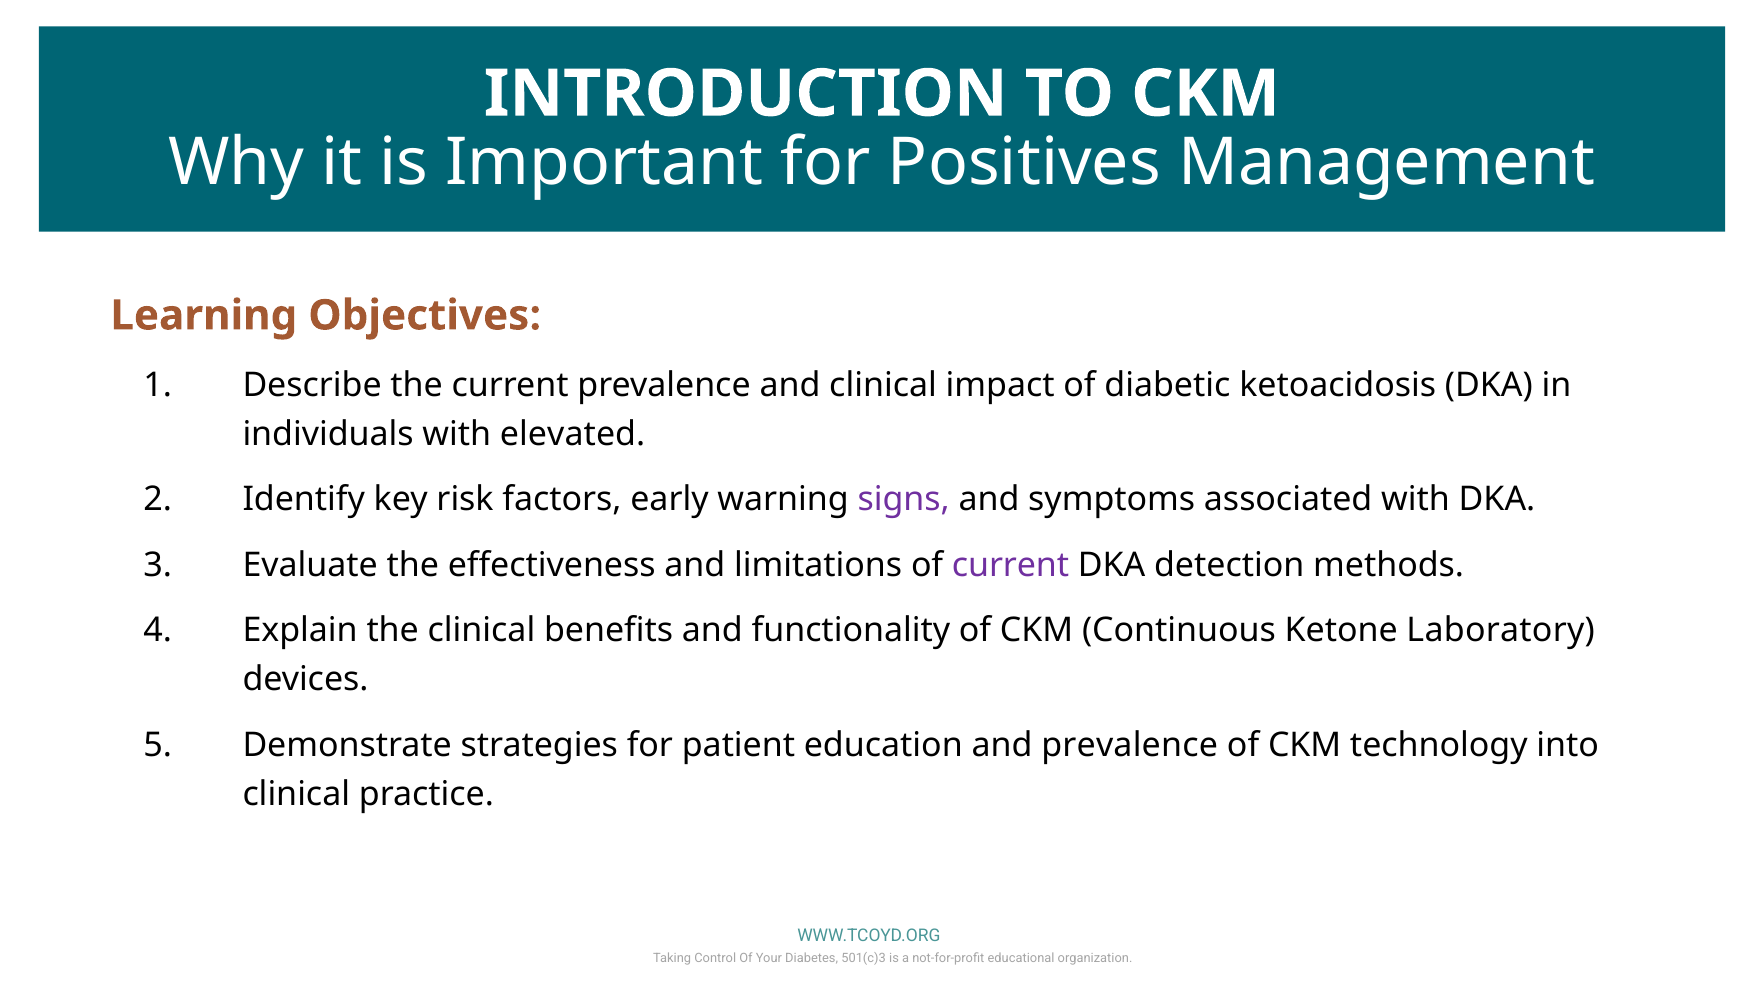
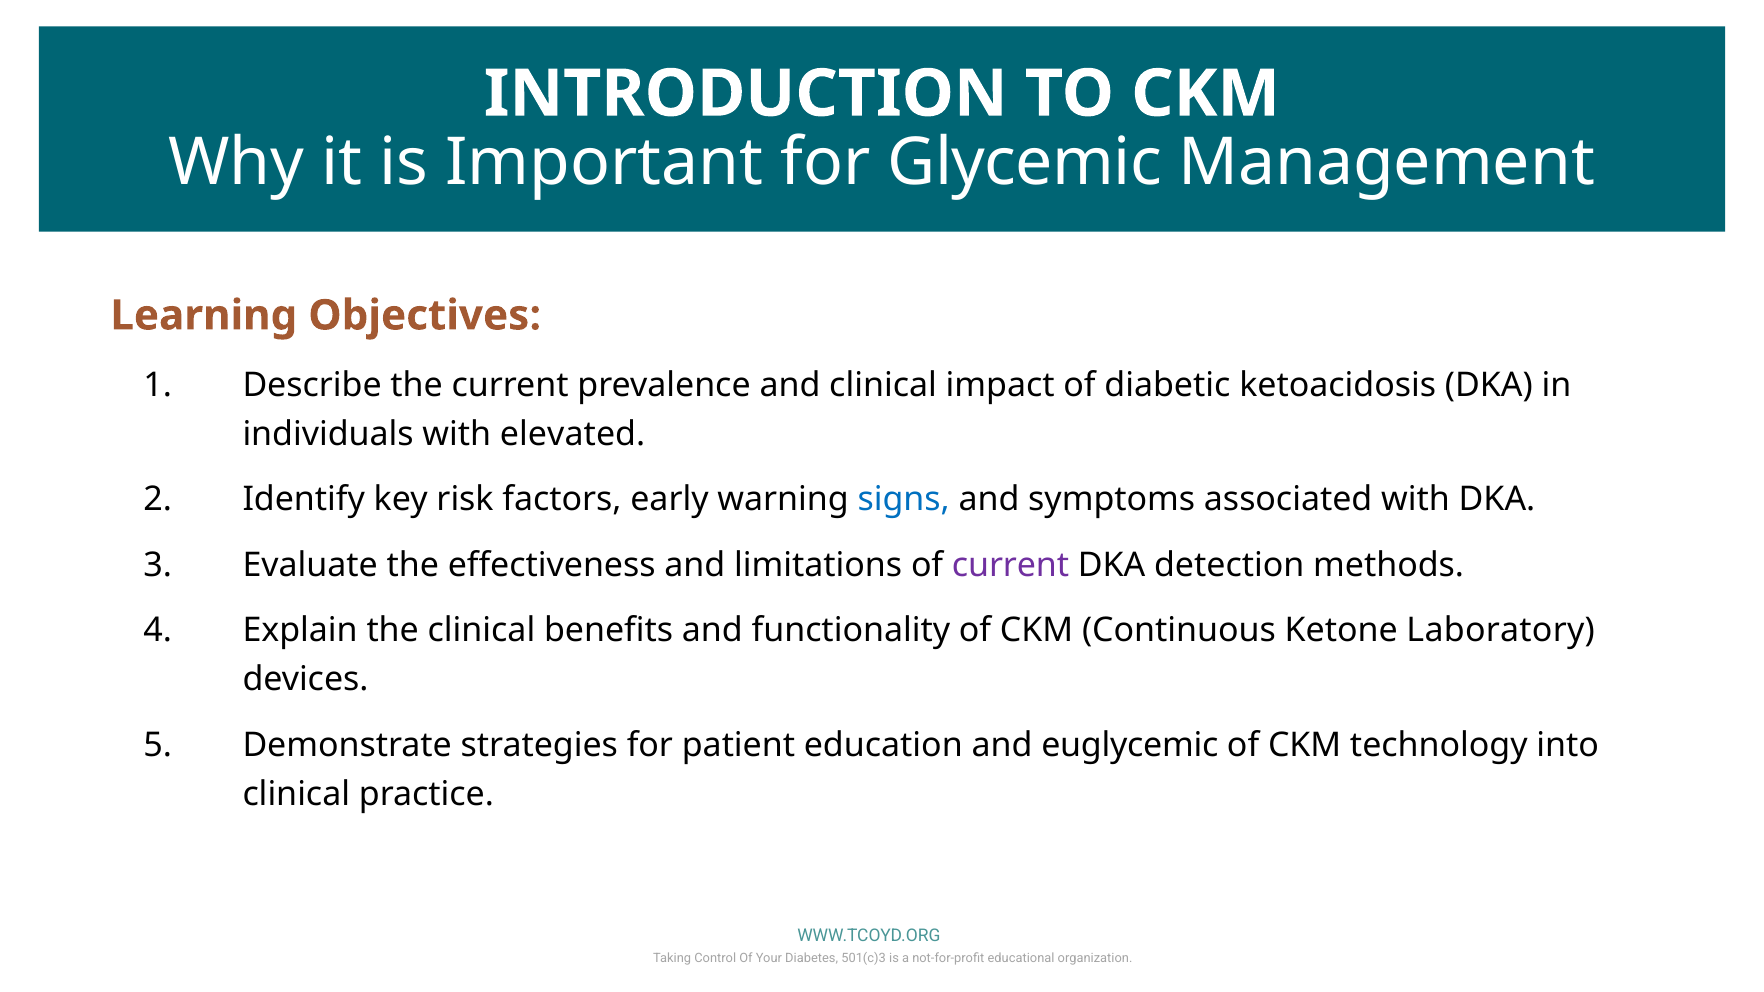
Positives: Positives -> Glycemic
signs colour: purple -> blue
and prevalence: prevalence -> euglycemic
